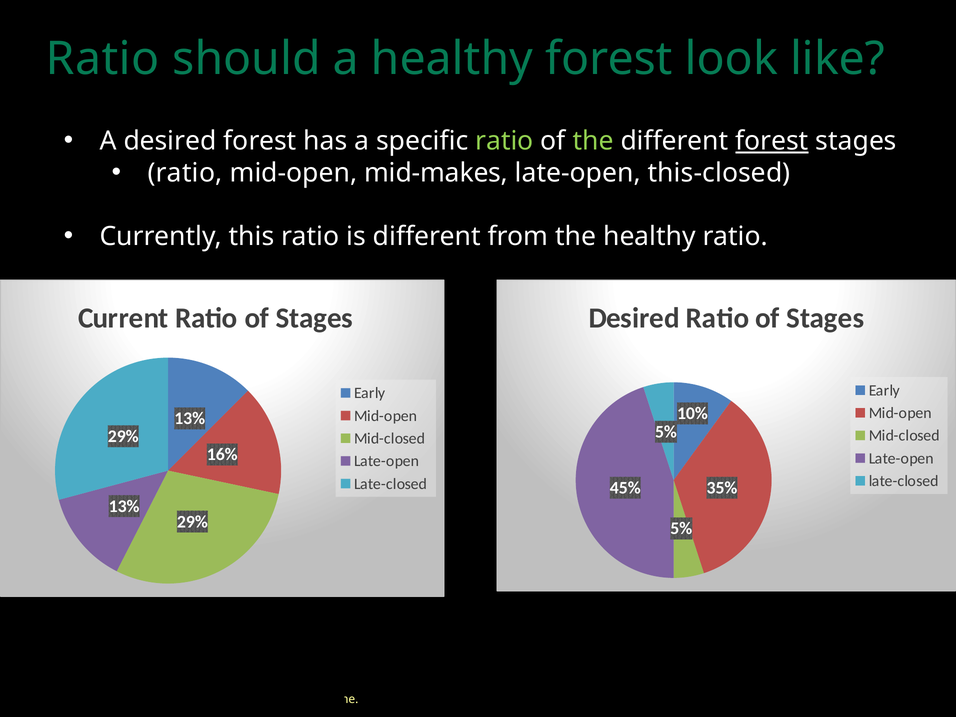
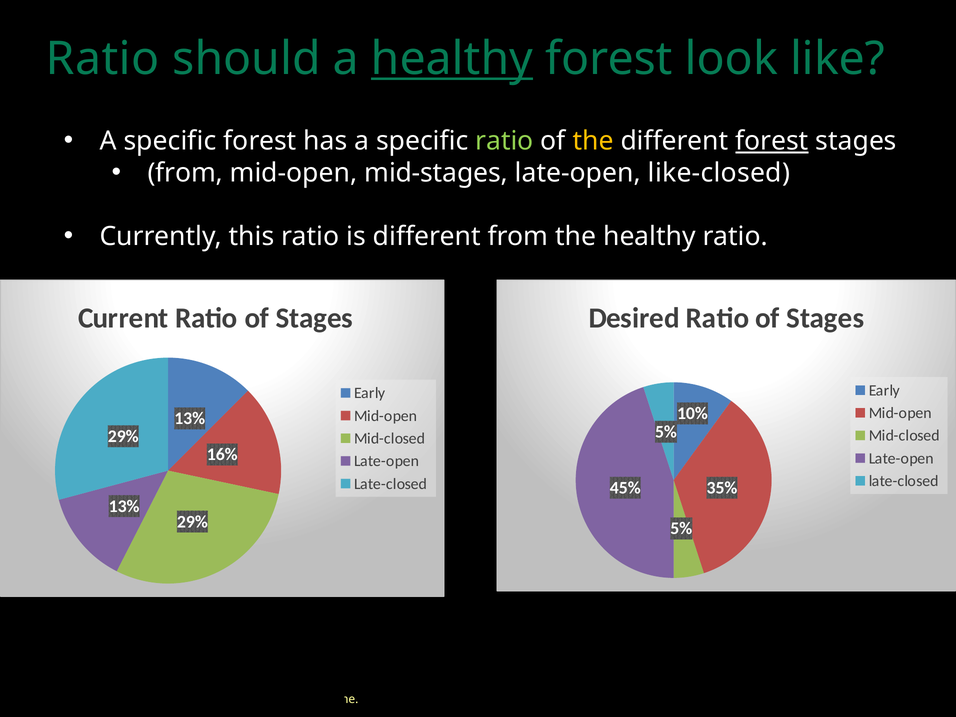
healthy at (452, 59) underline: none -> present
desired at (170, 141): desired -> specific
the at (593, 141) colour: light green -> yellow
ratio at (185, 173): ratio -> from
mid-makes: mid-makes -> mid-stages
this-closed: this-closed -> like-closed
